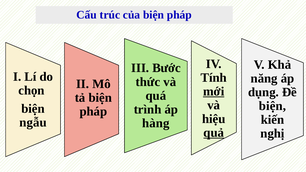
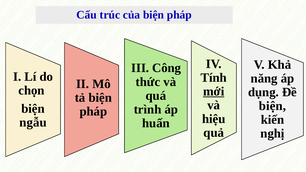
Bước: Bước -> Công
hàng: hàng -> huấn
quả underline: present -> none
